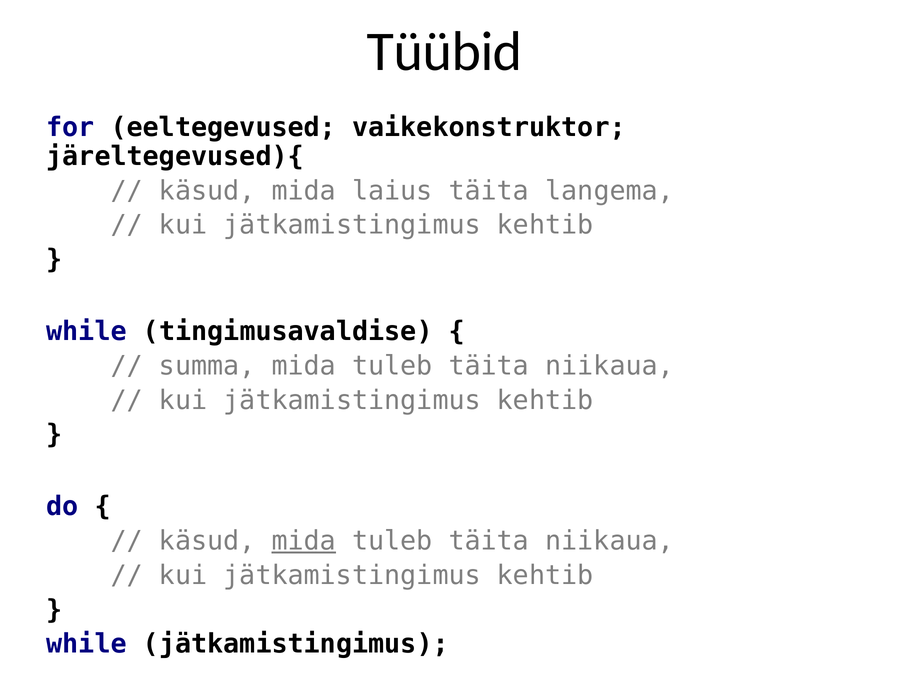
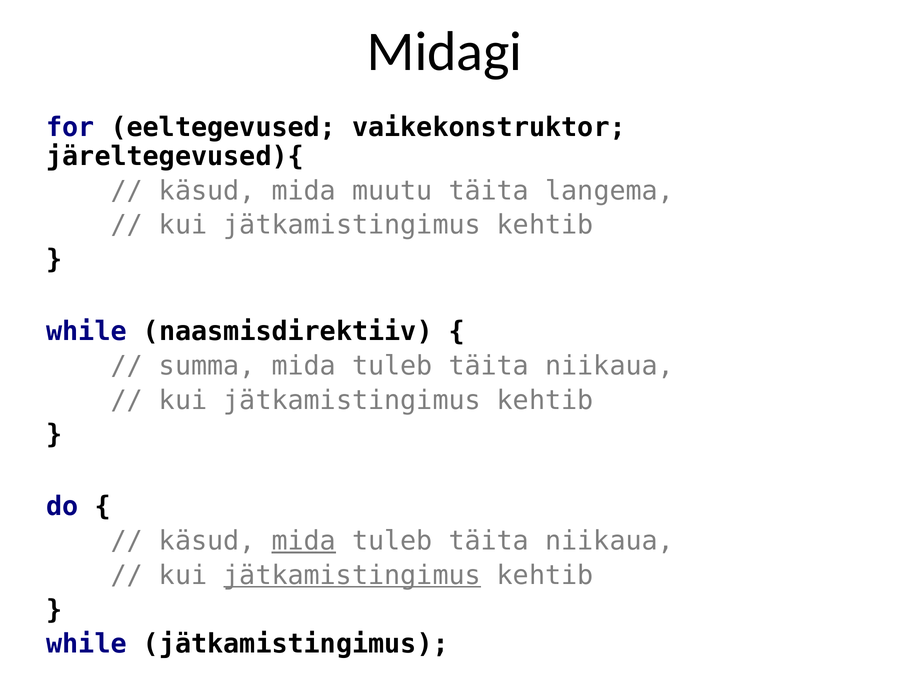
Tüübid: Tüübid -> Midagi
laius: laius -> muutu
tingimusavaldise: tingimusavaldise -> naasmisdirektiiv
jätkamistingimus at (352, 575) underline: none -> present
